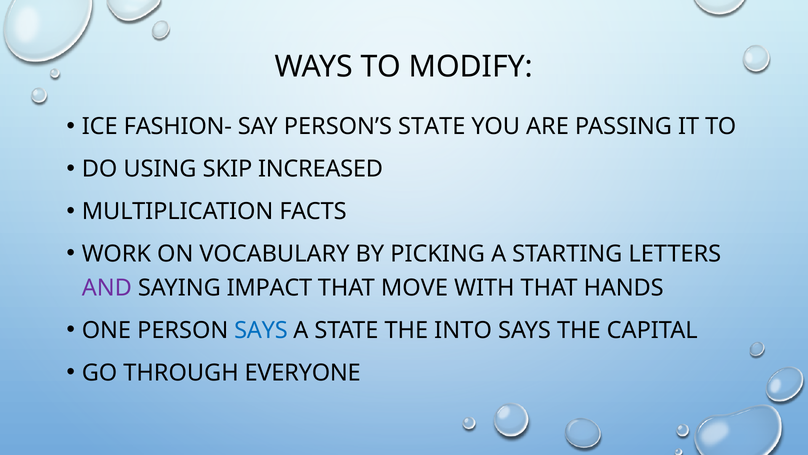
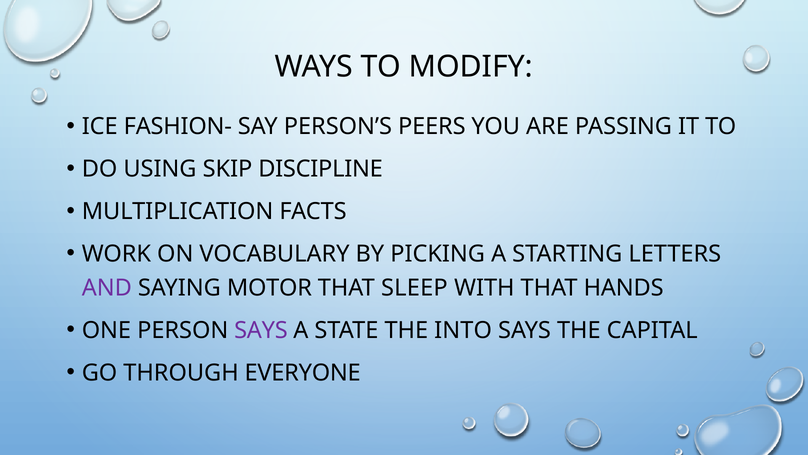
PERSON’S STATE: STATE -> PEERS
INCREASED: INCREASED -> DISCIPLINE
IMPACT: IMPACT -> MOTOR
MOVE: MOVE -> SLEEP
SAYS at (261, 330) colour: blue -> purple
